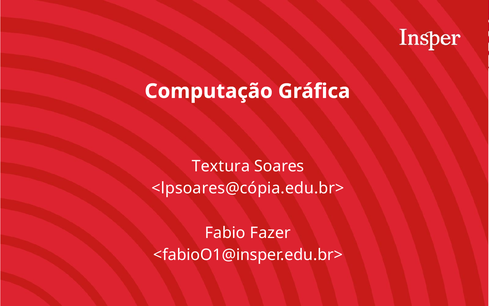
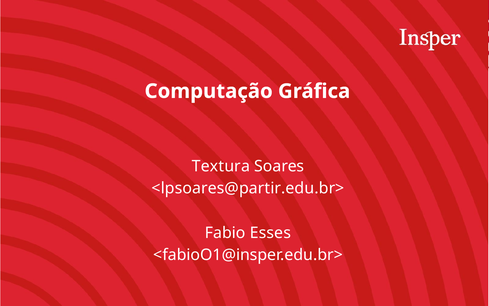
<lpsoares@cópia.edu.br>: <lpsoares@cópia.edu.br> -> <lpsoares@partir.edu.br>
Fazer: Fazer -> Esses
